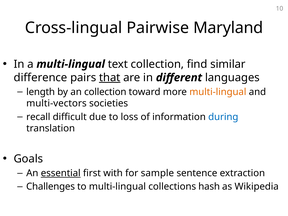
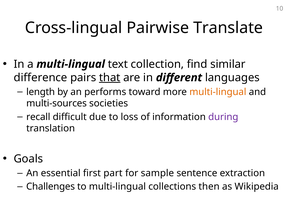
Maryland: Maryland -> Translate
an collection: collection -> performs
multi-vectors: multi-vectors -> multi-sources
during colour: blue -> purple
essential underline: present -> none
with: with -> part
hash: hash -> then
